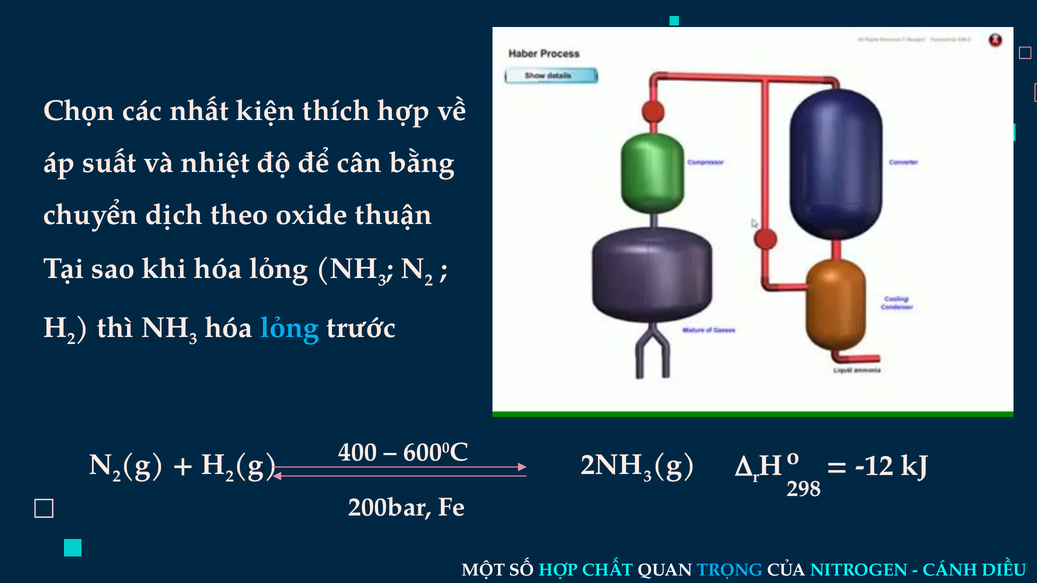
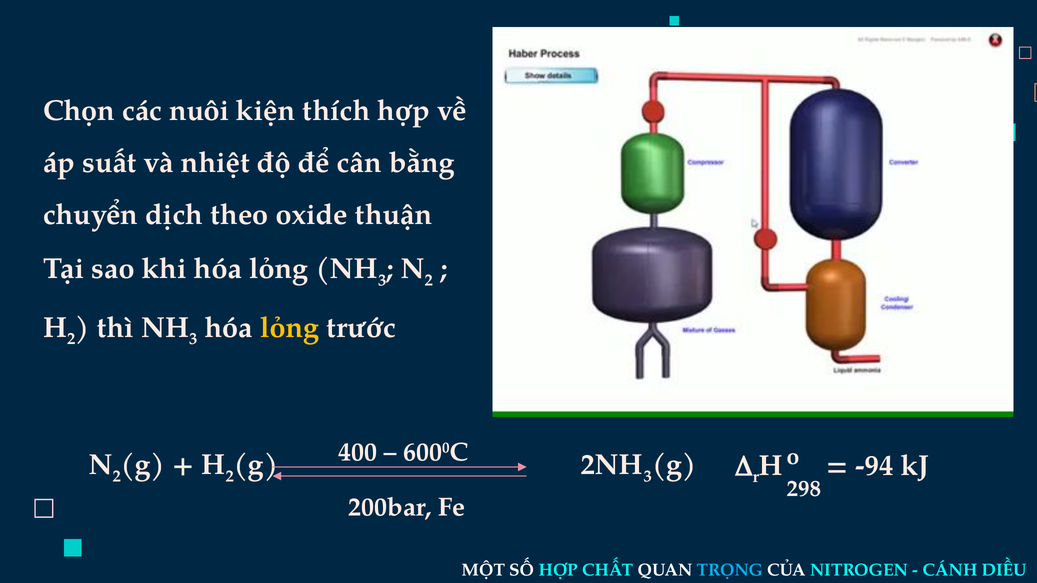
nhất: nhất -> nuôi
lỏng at (290, 328) colour: light blue -> yellow
-12: -12 -> -94
